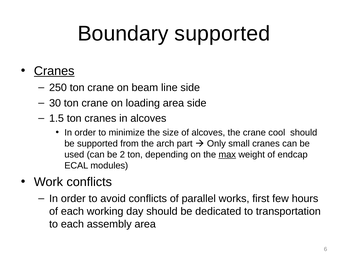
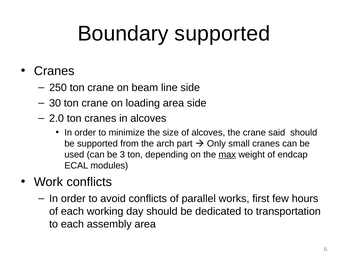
Cranes at (54, 71) underline: present -> none
1.5: 1.5 -> 2.0
cool: cool -> said
2: 2 -> 3
